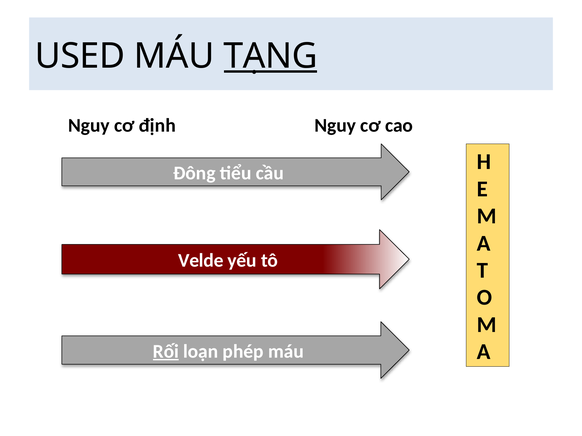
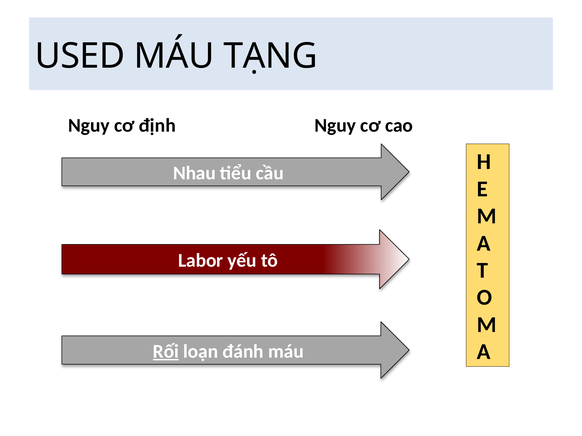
TẠNG underline: present -> none
Đông: Đông -> Nhau
Velde: Velde -> Labor
phép: phép -> đánh
